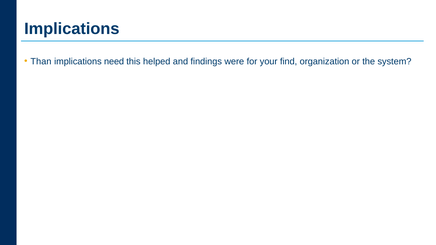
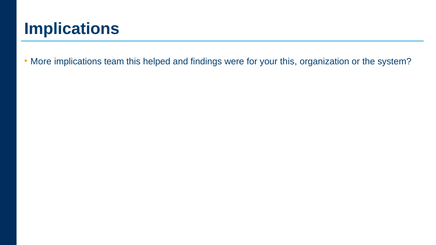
Than: Than -> More
need: need -> team
your find: find -> this
